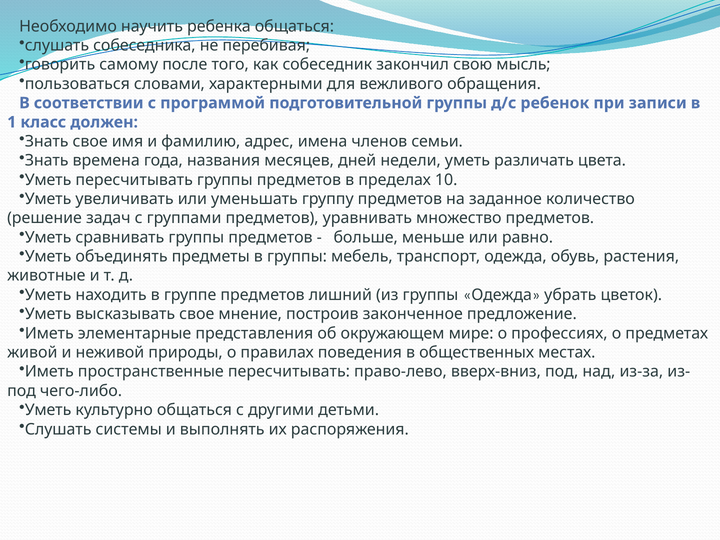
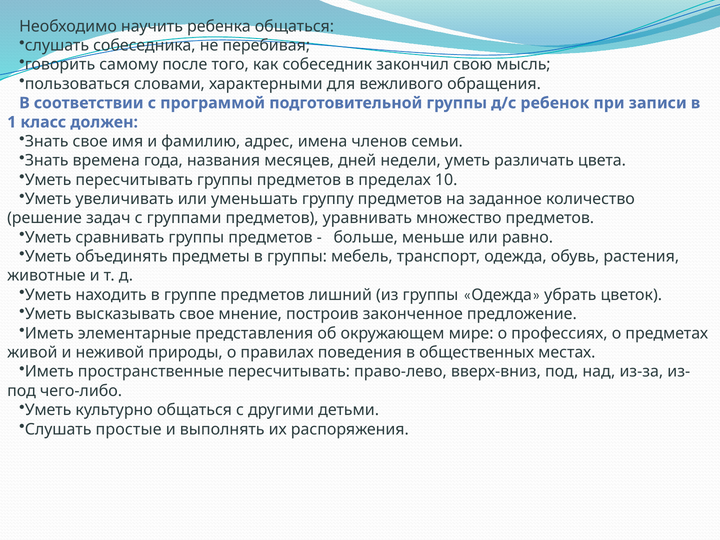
системы: системы -> простые
